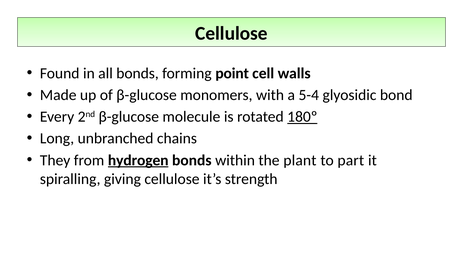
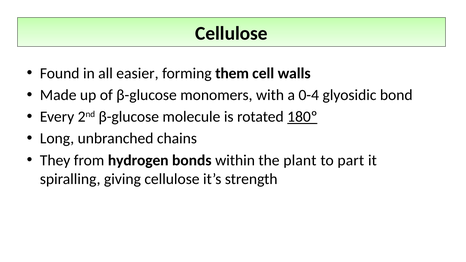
all bonds: bonds -> easier
point: point -> them
5-4: 5-4 -> 0-4
hydrogen underline: present -> none
